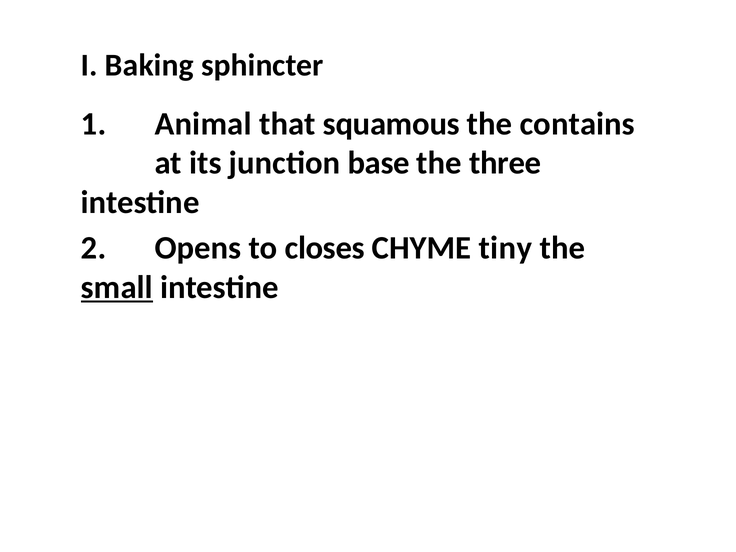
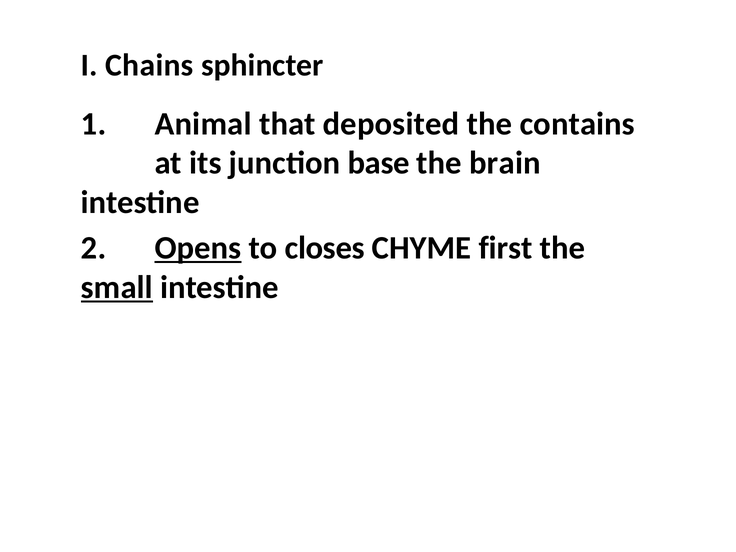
Baking: Baking -> Chains
squamous: squamous -> deposited
three: three -> brain
Opens underline: none -> present
tiny: tiny -> first
